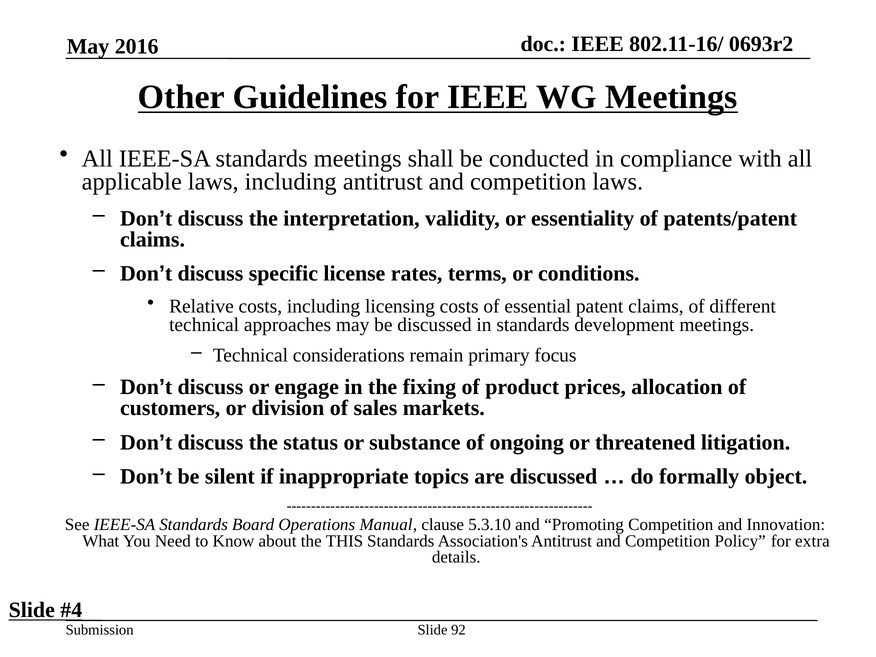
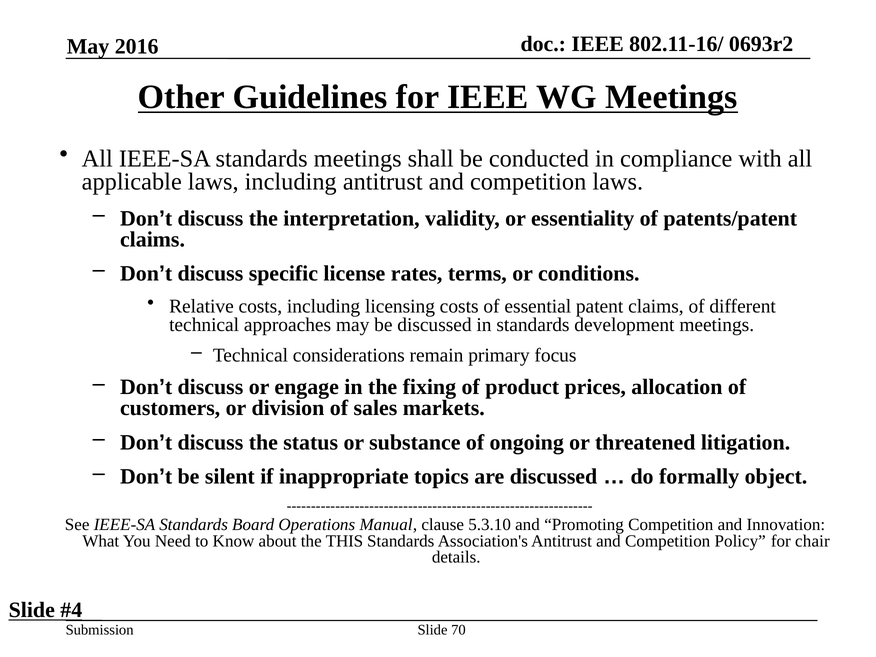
extra: extra -> chair
92: 92 -> 70
